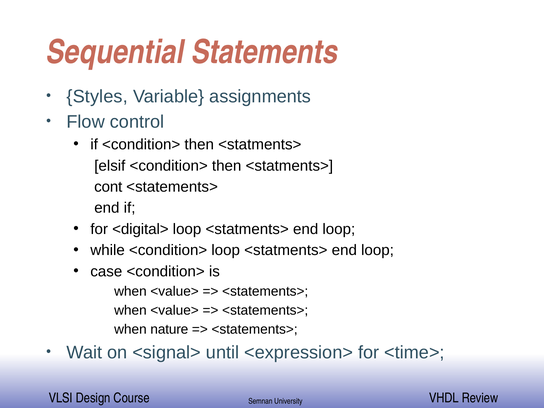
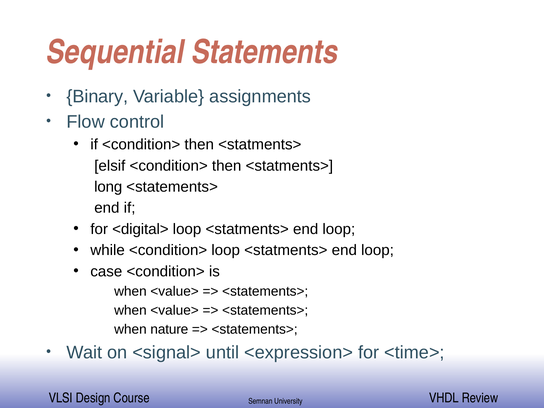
Styles: Styles -> Binary
cont: cont -> long
